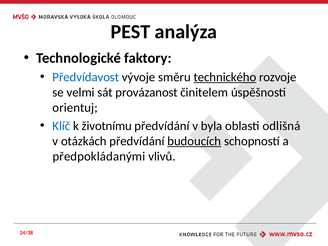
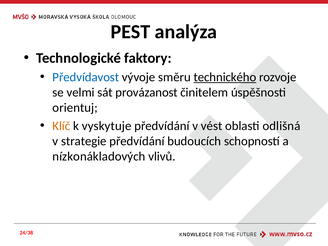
Klíč colour: blue -> orange
životnímu: životnímu -> vyskytuje
byla: byla -> vést
otázkách: otázkách -> strategie
budoucích underline: present -> none
předpokládanými: předpokládanými -> nízkonákladových
